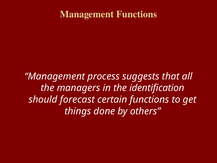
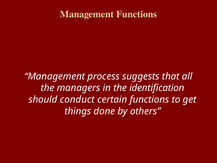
forecast: forecast -> conduct
